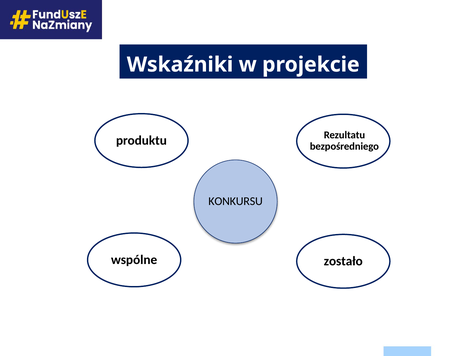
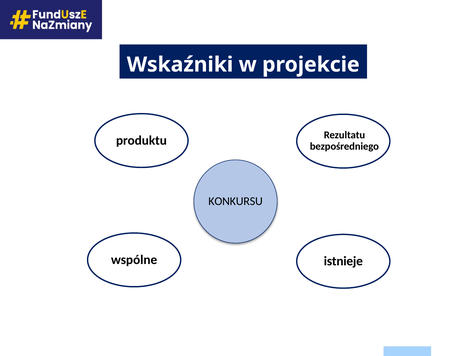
zostało: zostało -> istnieje
